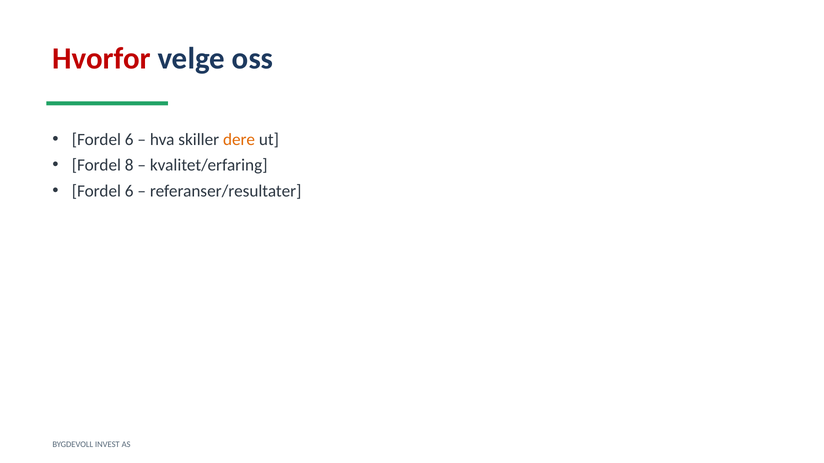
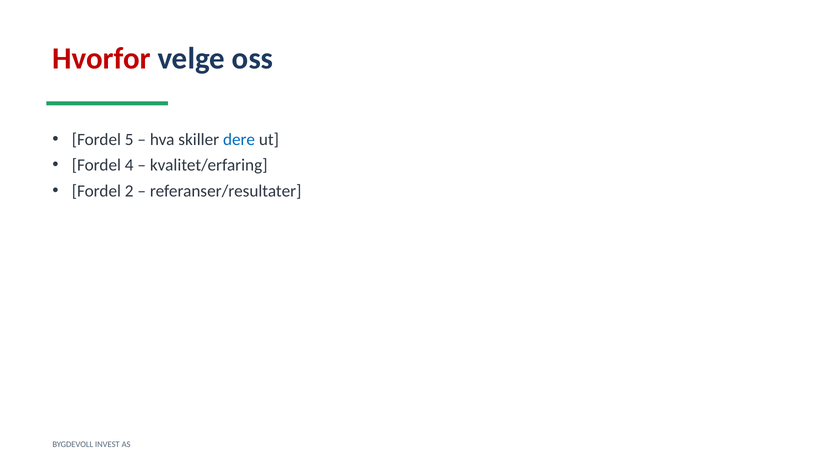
6 at (129, 140): 6 -> 5
dere colour: orange -> blue
8: 8 -> 4
6 at (129, 191): 6 -> 2
